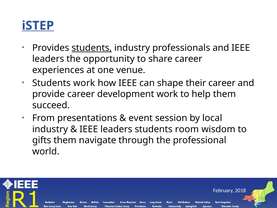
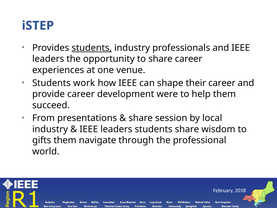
iSTEP underline: present -> none
development work: work -> were
event at (141, 118): event -> share
students room: room -> share
